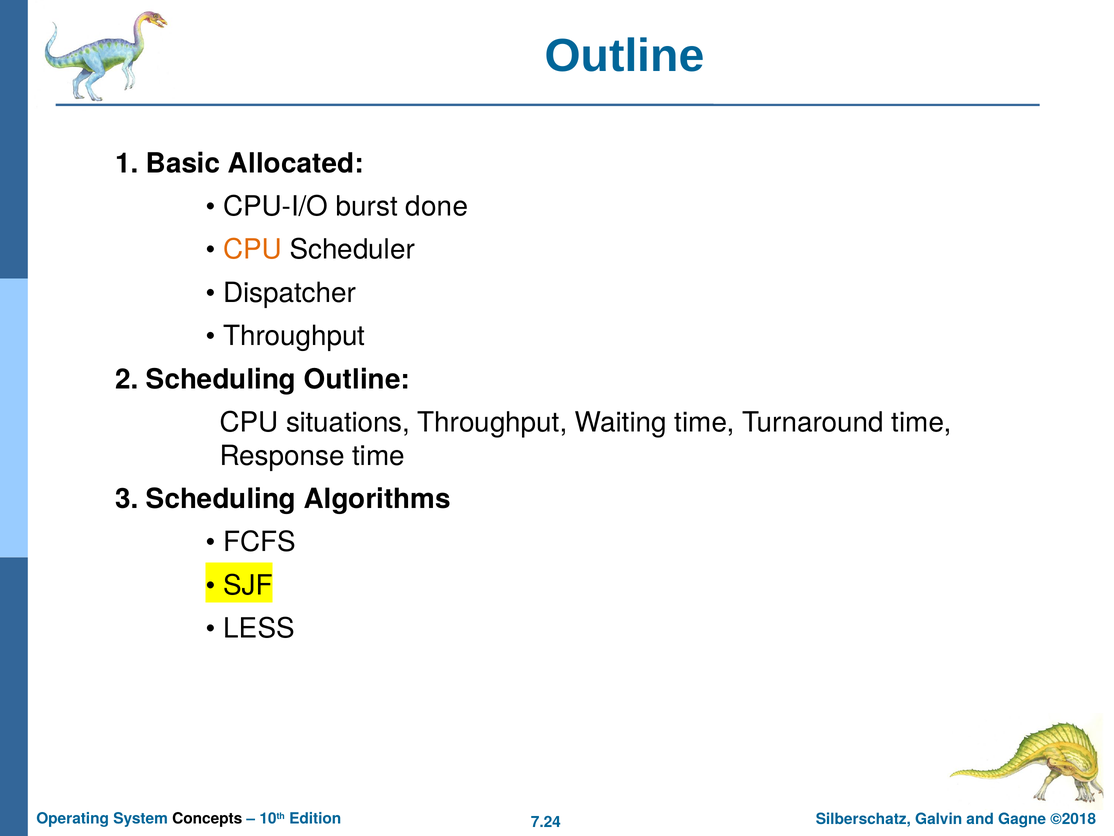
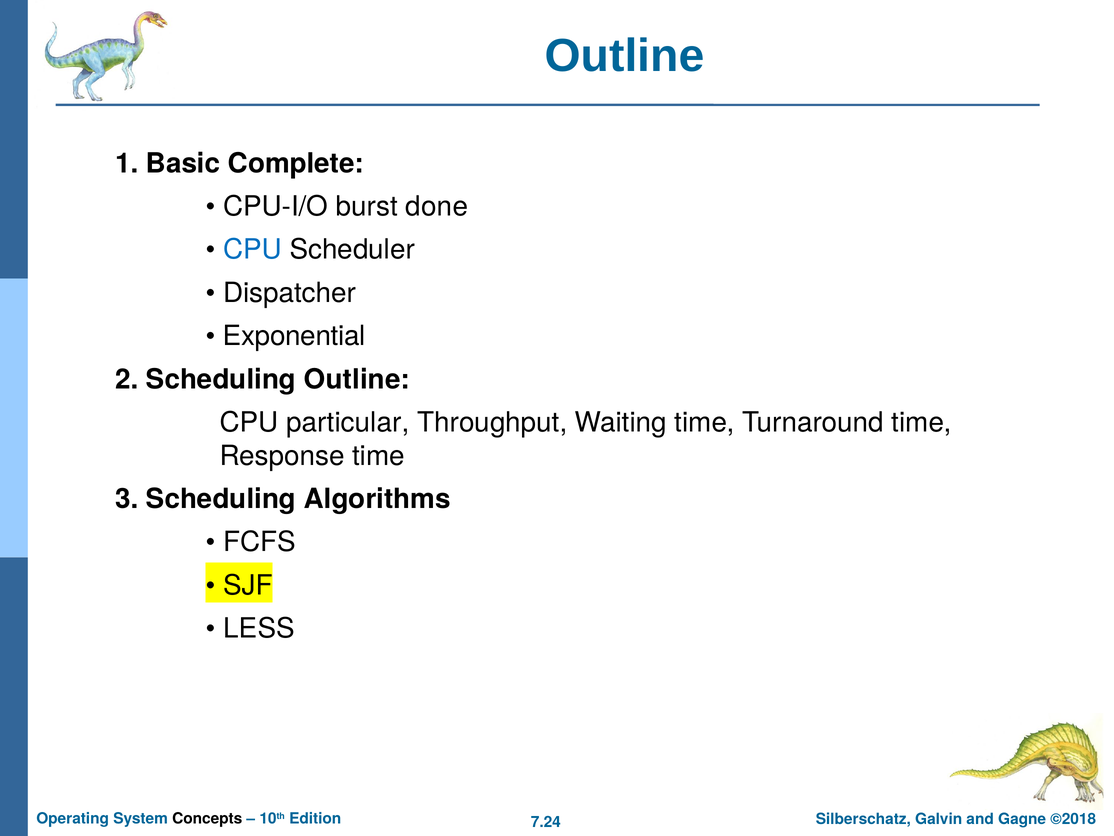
Allocated: Allocated -> Complete
CPU at (253, 250) colour: orange -> blue
Throughput at (294, 336): Throughput -> Exponential
situations: situations -> particular
